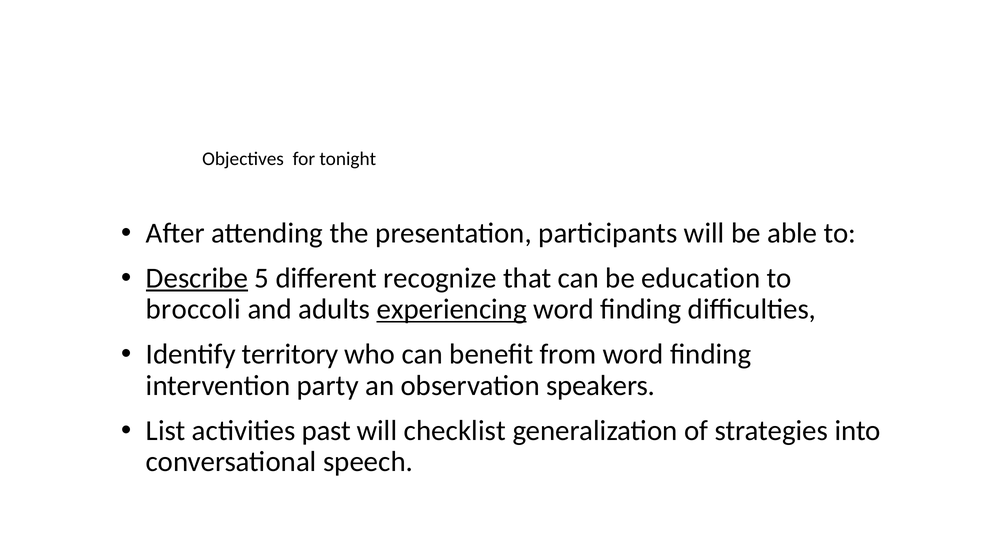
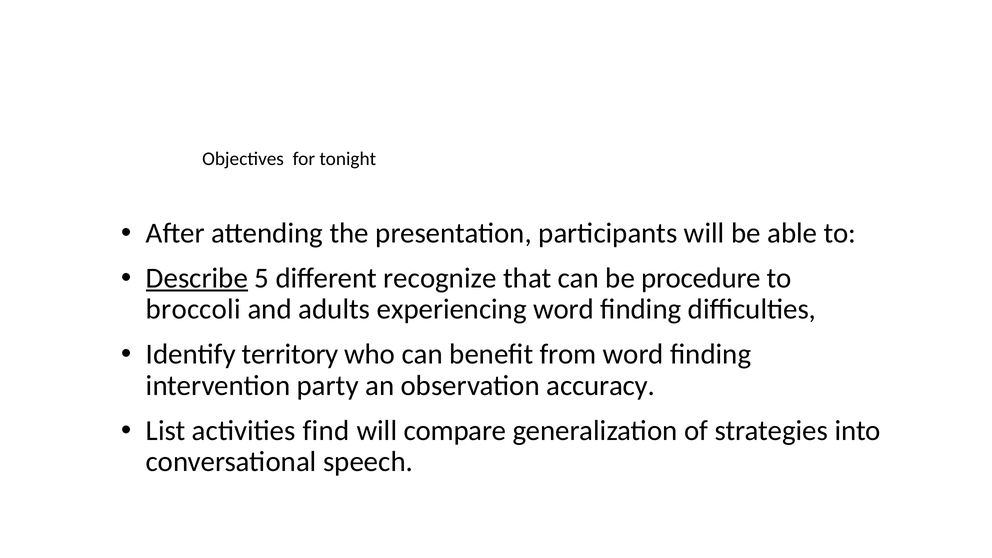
education: education -> procedure
experiencing underline: present -> none
speakers: speakers -> accuracy
past: past -> find
checklist: checklist -> compare
